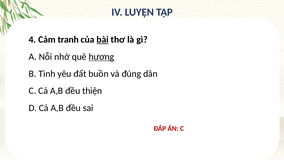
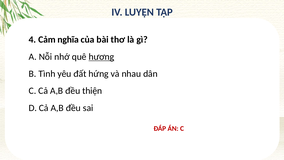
tranh: tranh -> nghĩa
bài underline: present -> none
buồn: buồn -> hứng
đúng: đúng -> nhau
